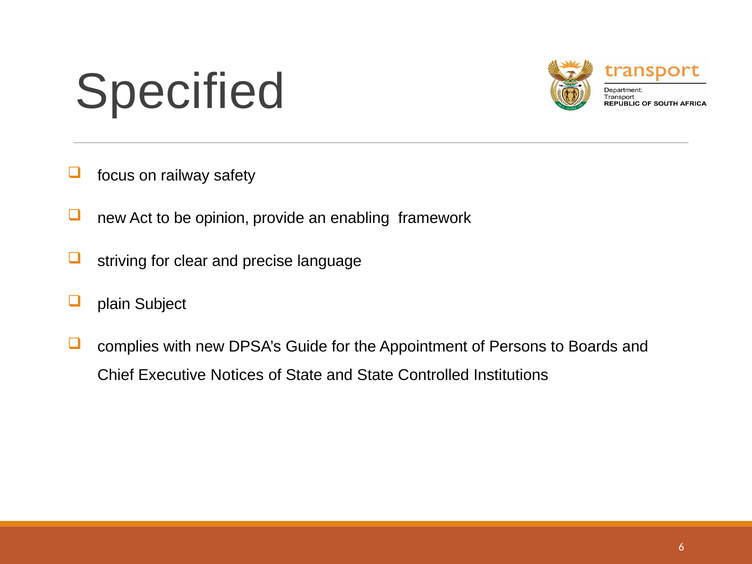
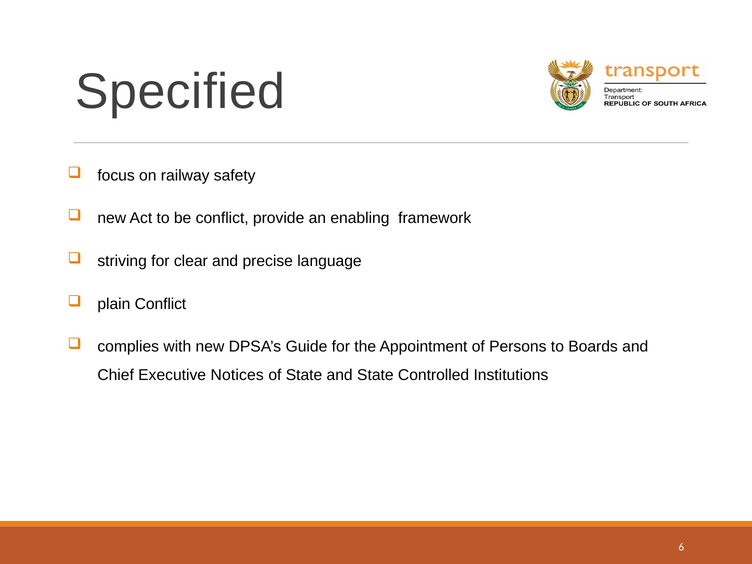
be opinion: opinion -> conflict
plain Subject: Subject -> Conflict
